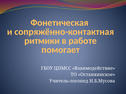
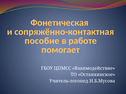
ритмики: ритмики -> пособие
